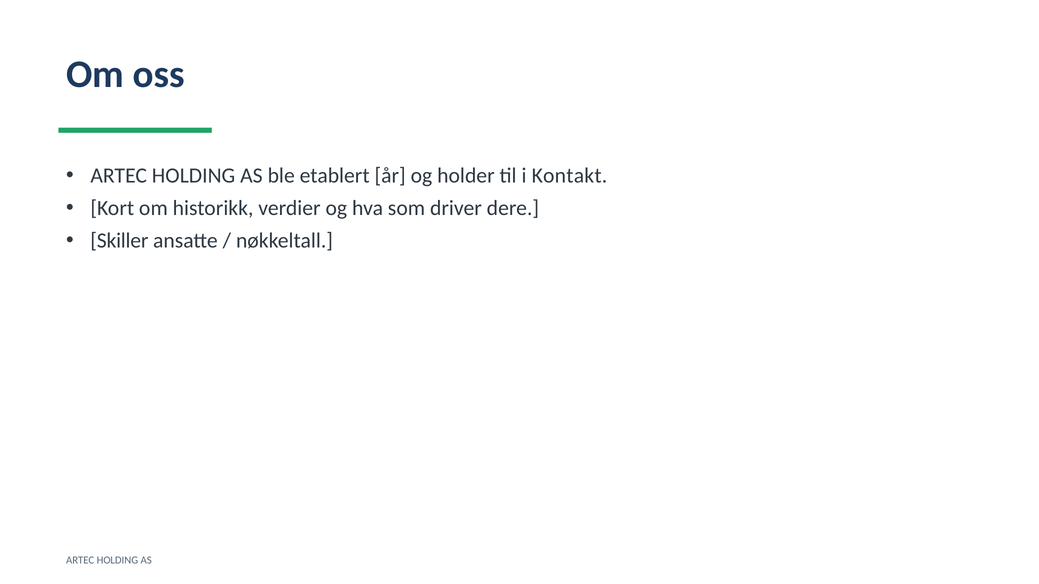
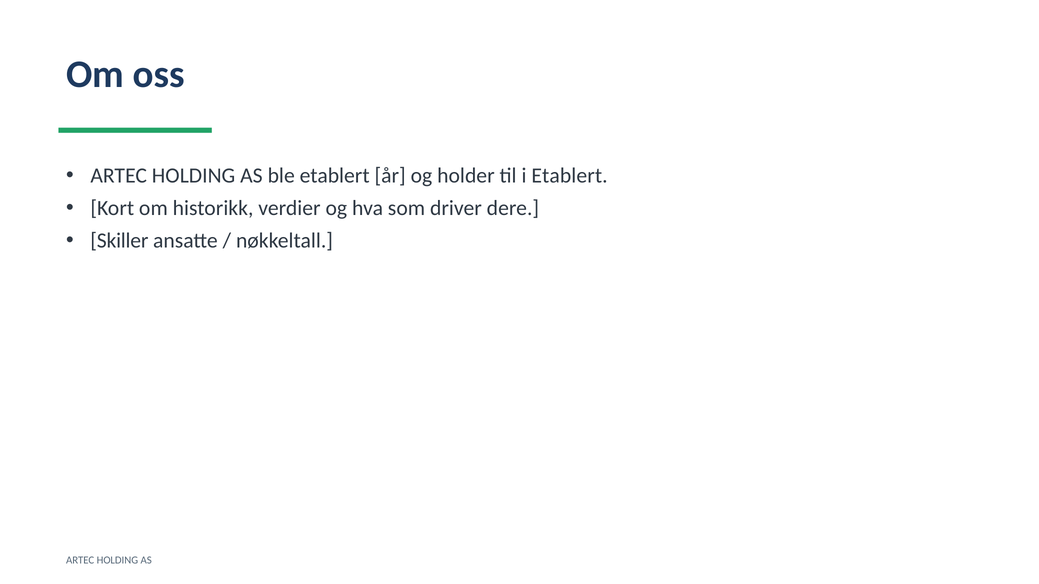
i Kontakt: Kontakt -> Etablert
